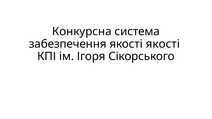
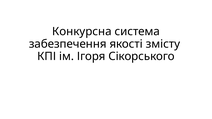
якості якості: якості -> змісту
